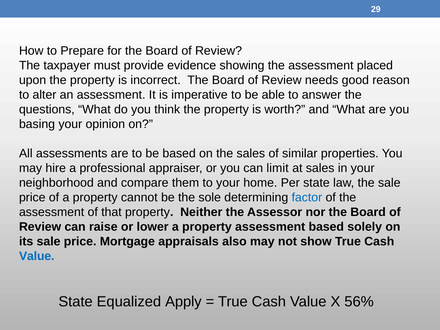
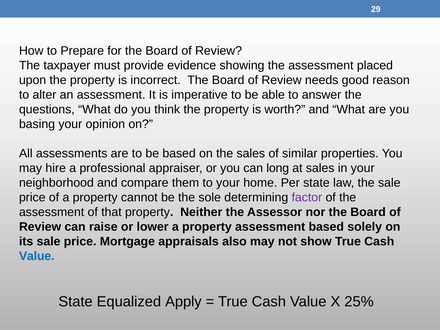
limit: limit -> long
factor colour: blue -> purple
56%: 56% -> 25%
